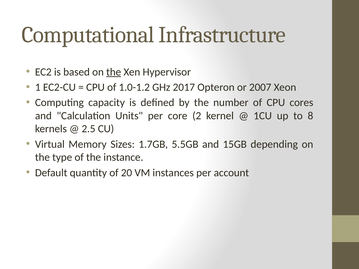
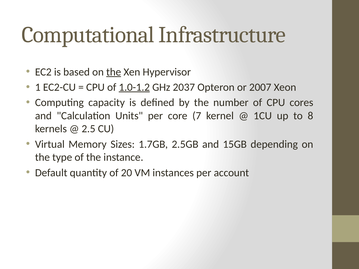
1.0-1.2 underline: none -> present
2017: 2017 -> 2037
2: 2 -> 7
5.5GB: 5.5GB -> 2.5GB
